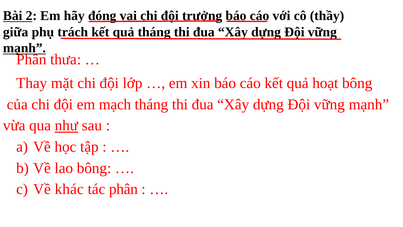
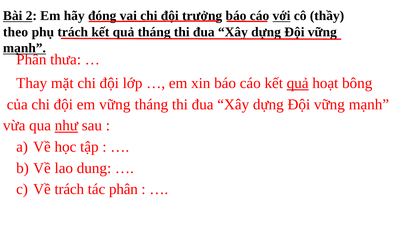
với underline: none -> present
giữa: giữa -> theo
quả at (298, 83) underline: none -> present
em mạch: mạch -> vững
lao bông: bông -> dung
Về khác: khác -> trách
